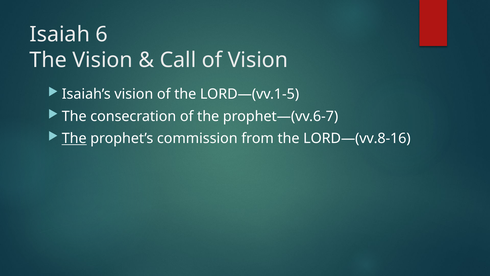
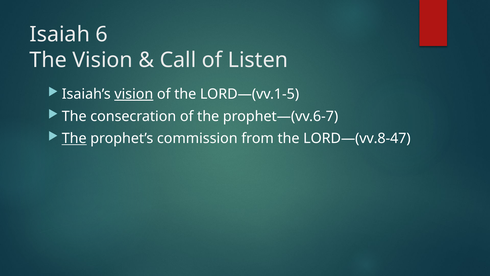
of Vision: Vision -> Listen
vision at (134, 94) underline: none -> present
LORD—(vv.8-16: LORD—(vv.8-16 -> LORD—(vv.8-47
